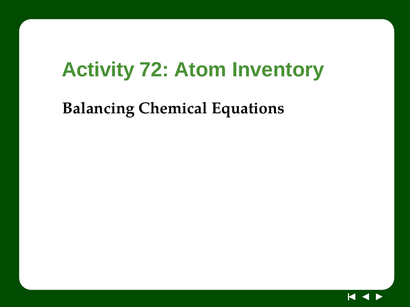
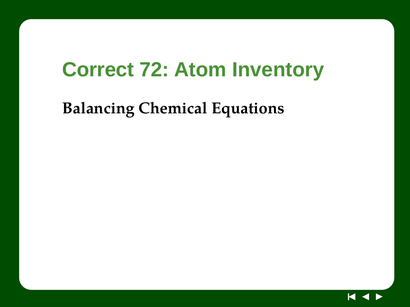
Activity: Activity -> Correct
